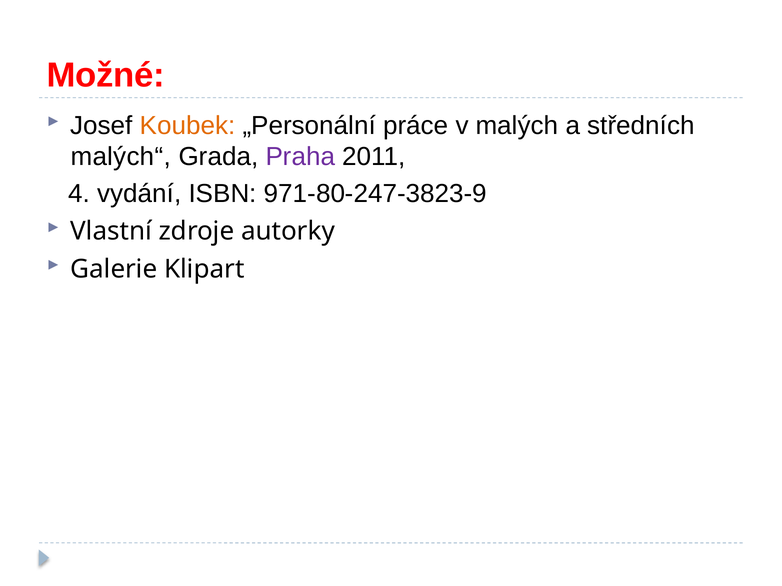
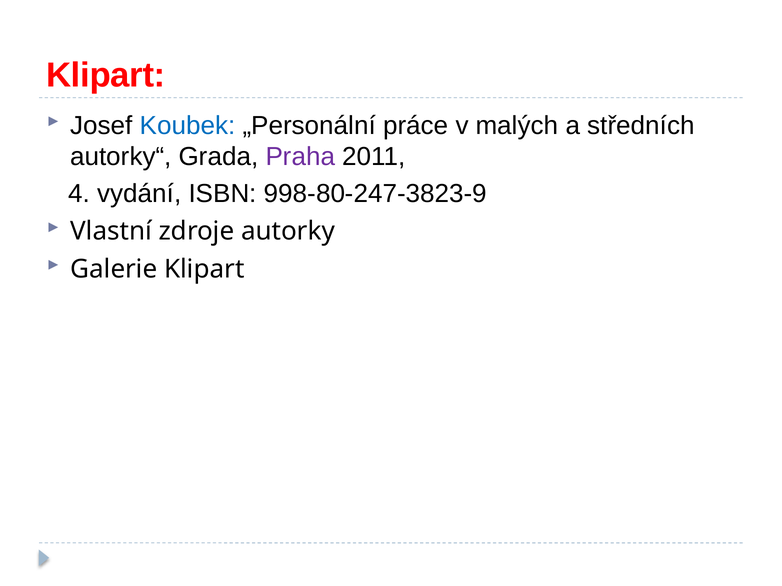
Možné at (106, 75): Možné -> Klipart
Koubek colour: orange -> blue
malých“: malých“ -> autorky“
971-80-247-3823-9: 971-80-247-3823-9 -> 998-80-247-3823-9
